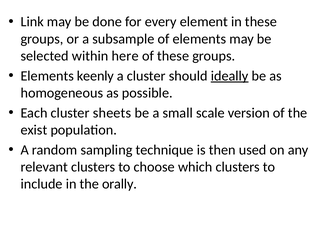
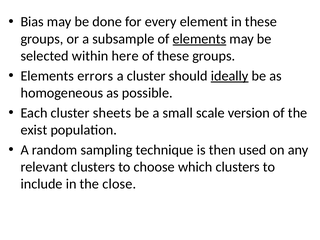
Link: Link -> Bias
elements at (199, 39) underline: none -> present
keenly: keenly -> errors
orally: orally -> close
